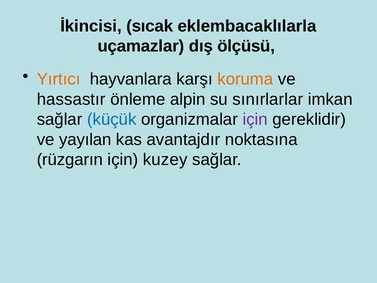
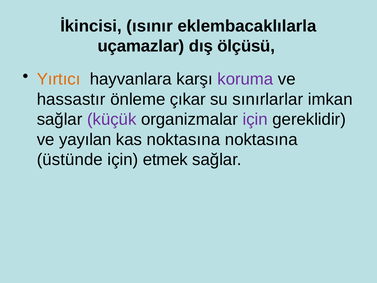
sıcak: sıcak -> ısınır
koruma colour: orange -> purple
alpin: alpin -> çıkar
küçük colour: blue -> purple
kas avantajdır: avantajdır -> noktasına
rüzgarın: rüzgarın -> üstünde
kuzey: kuzey -> etmek
